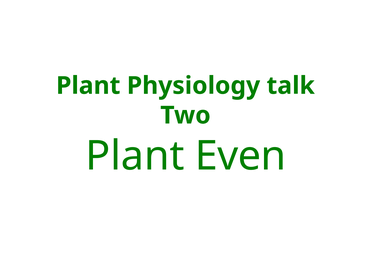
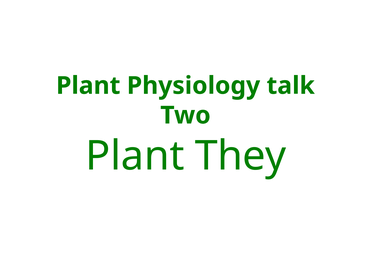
Even: Even -> They
